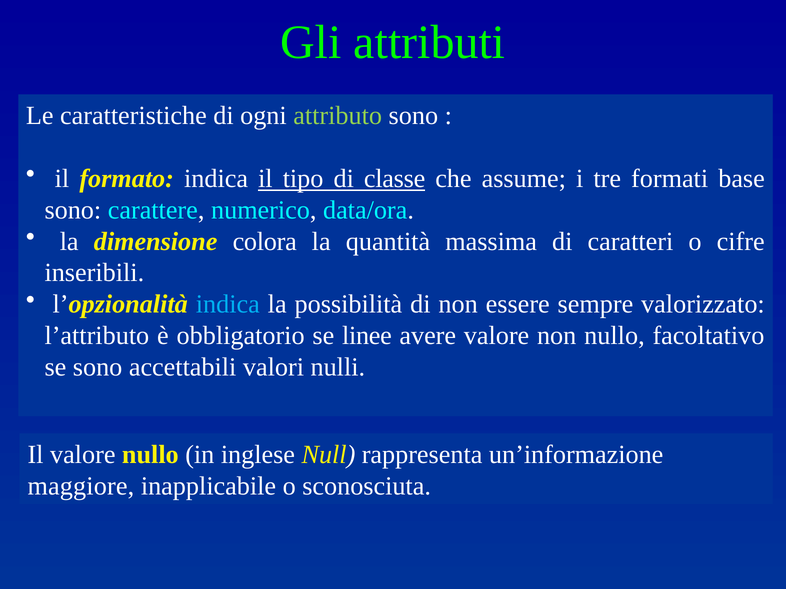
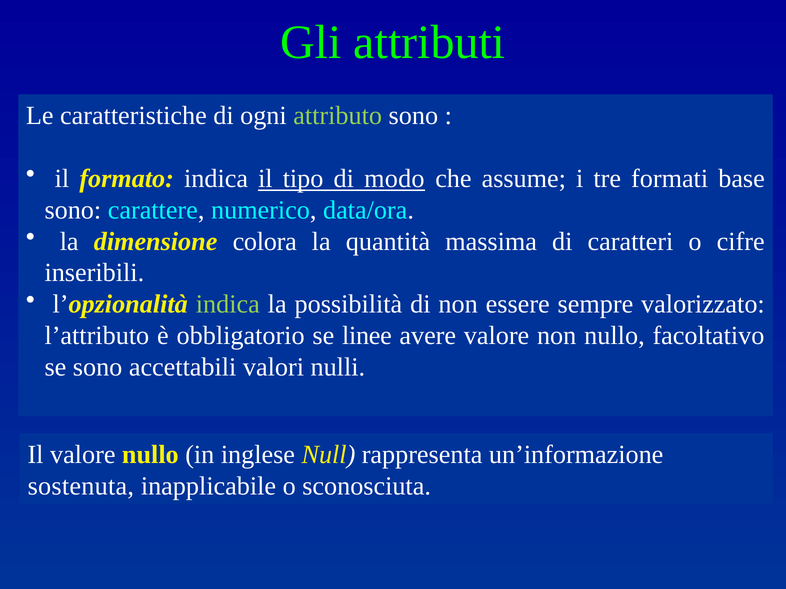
classe: classe -> modo
indica at (228, 304) colour: light blue -> light green
maggiore: maggiore -> sostenuta
